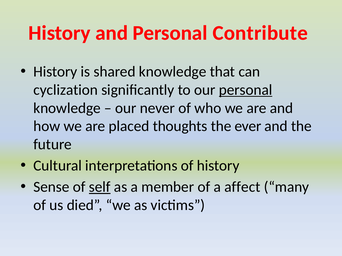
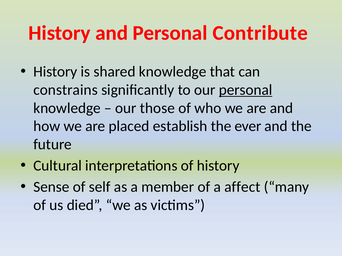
cyclization: cyclization -> constrains
never: never -> those
thoughts: thoughts -> establish
self underline: present -> none
